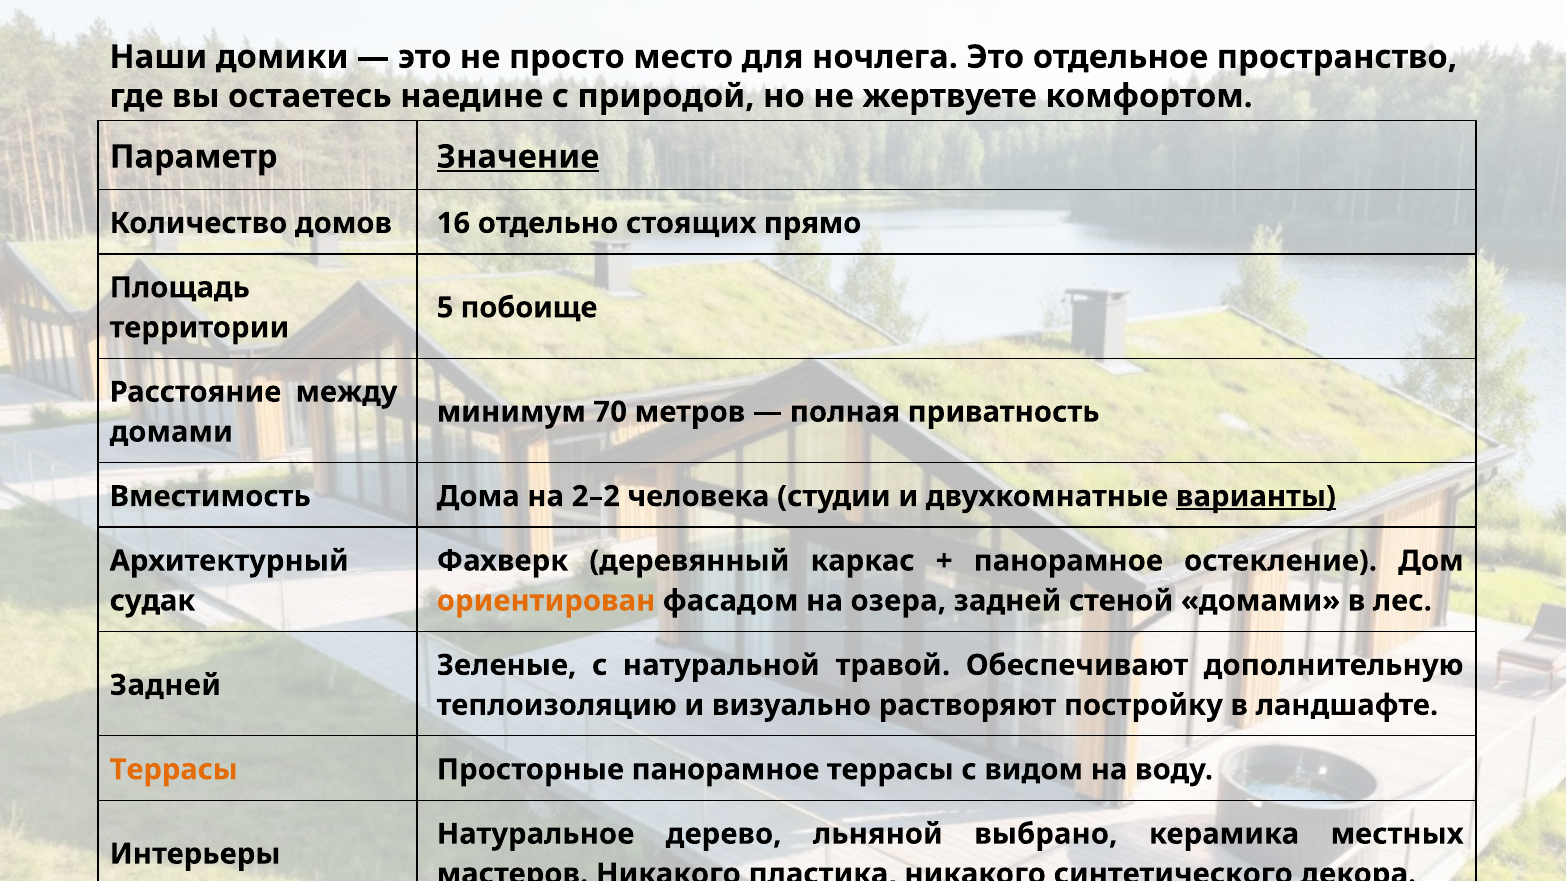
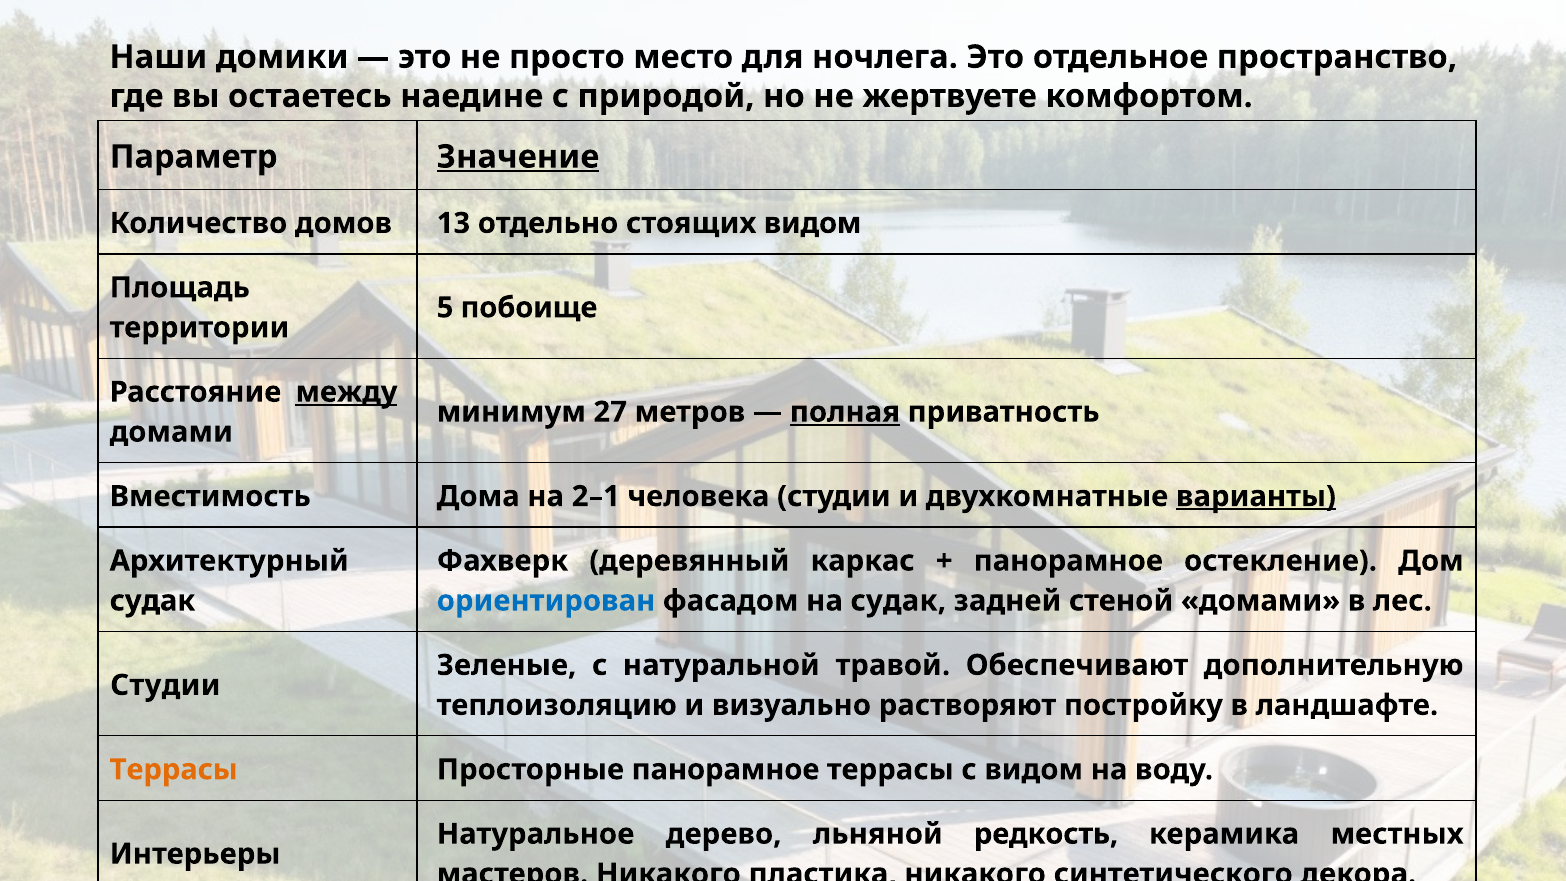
16: 16 -> 13
стоящих прямо: прямо -> видом
между underline: none -> present
70: 70 -> 27
полная underline: none -> present
2–2: 2–2 -> 2–1
ориентирован colour: orange -> blue
на озера: озера -> судак
Задней at (165, 685): Задней -> Студии
выбрано: выбрано -> редкость
